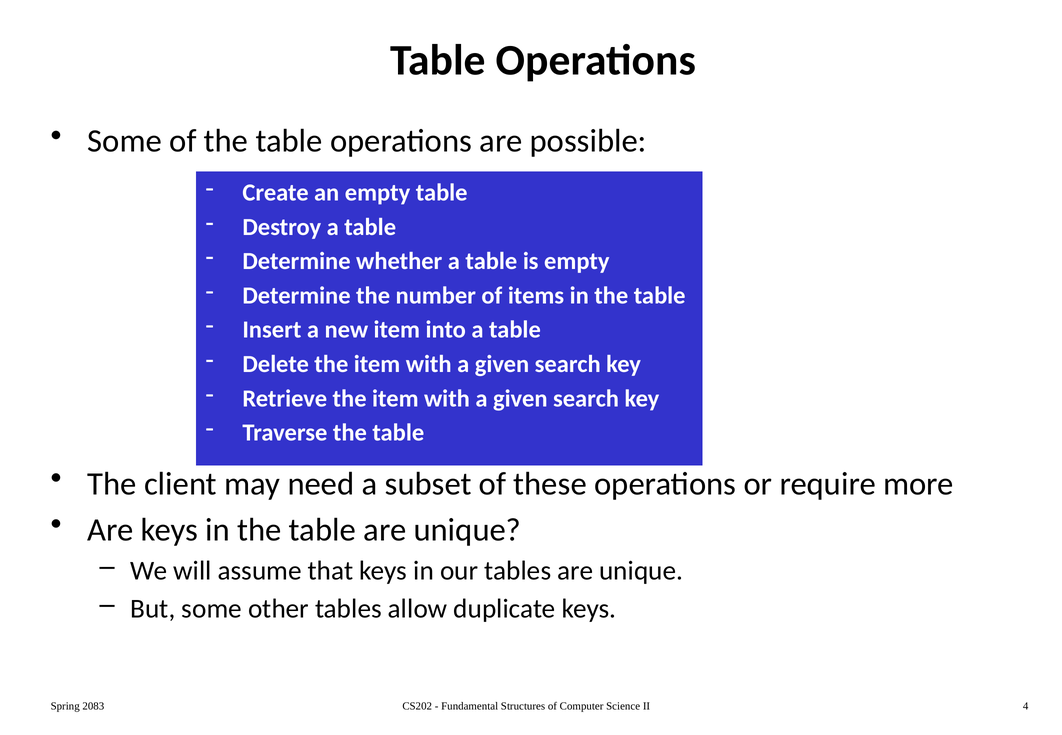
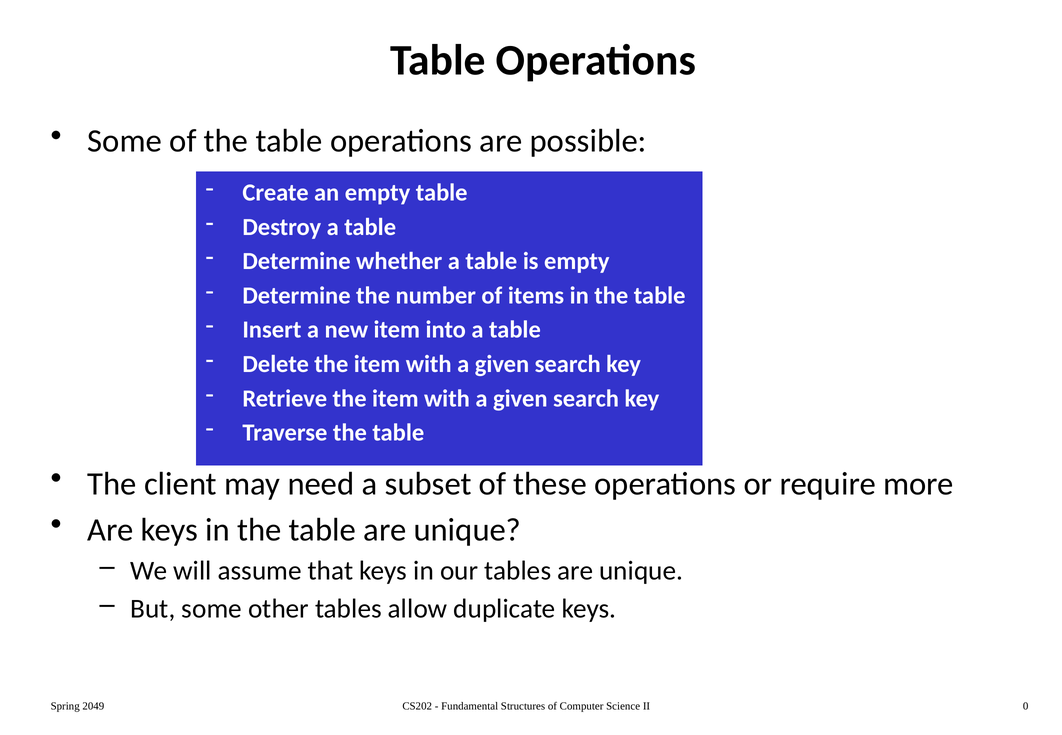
2083: 2083 -> 2049
4: 4 -> 0
